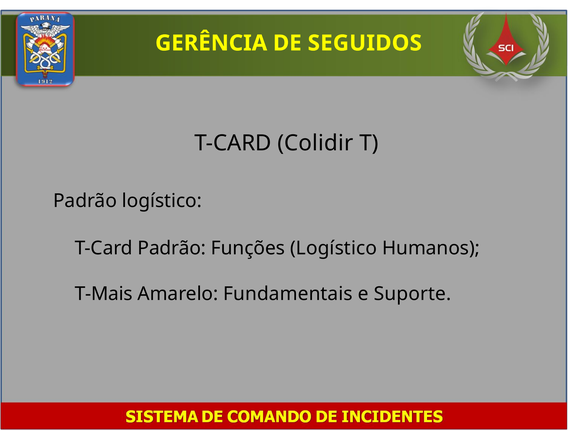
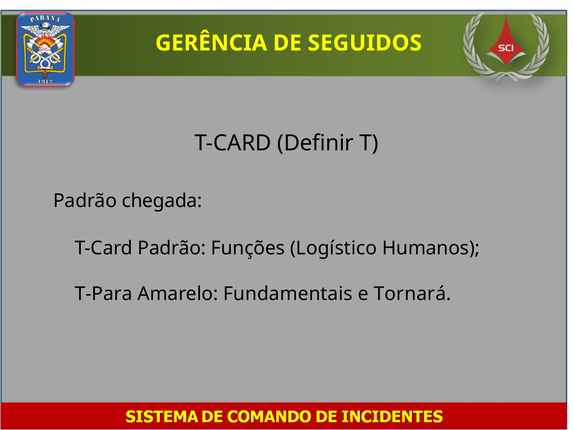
Colidir: Colidir -> Definir
Padrão logístico: logístico -> chegada
T-Mais: T-Mais -> T-Para
Suporte: Suporte -> Tornará
